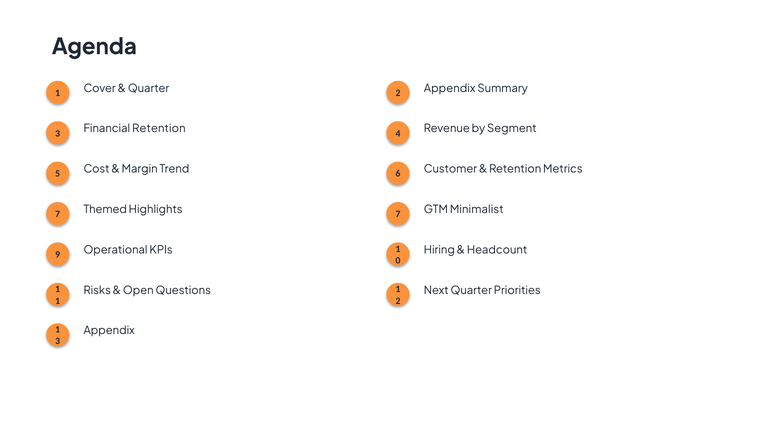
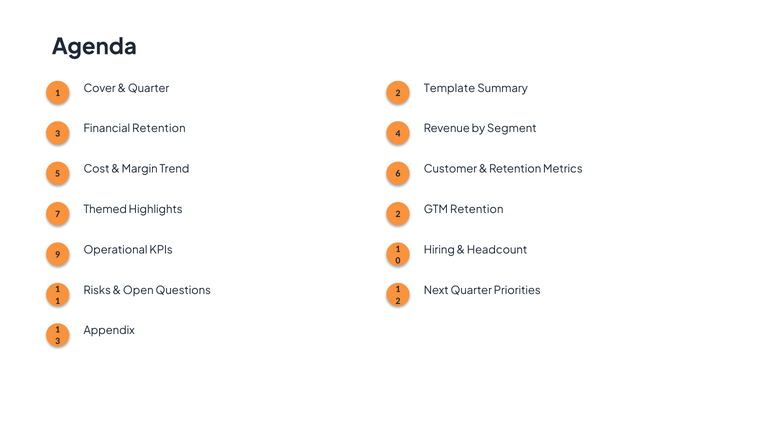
2 Appendix: Appendix -> Template
Highlights 7: 7 -> 2
GTM Minimalist: Minimalist -> Retention
